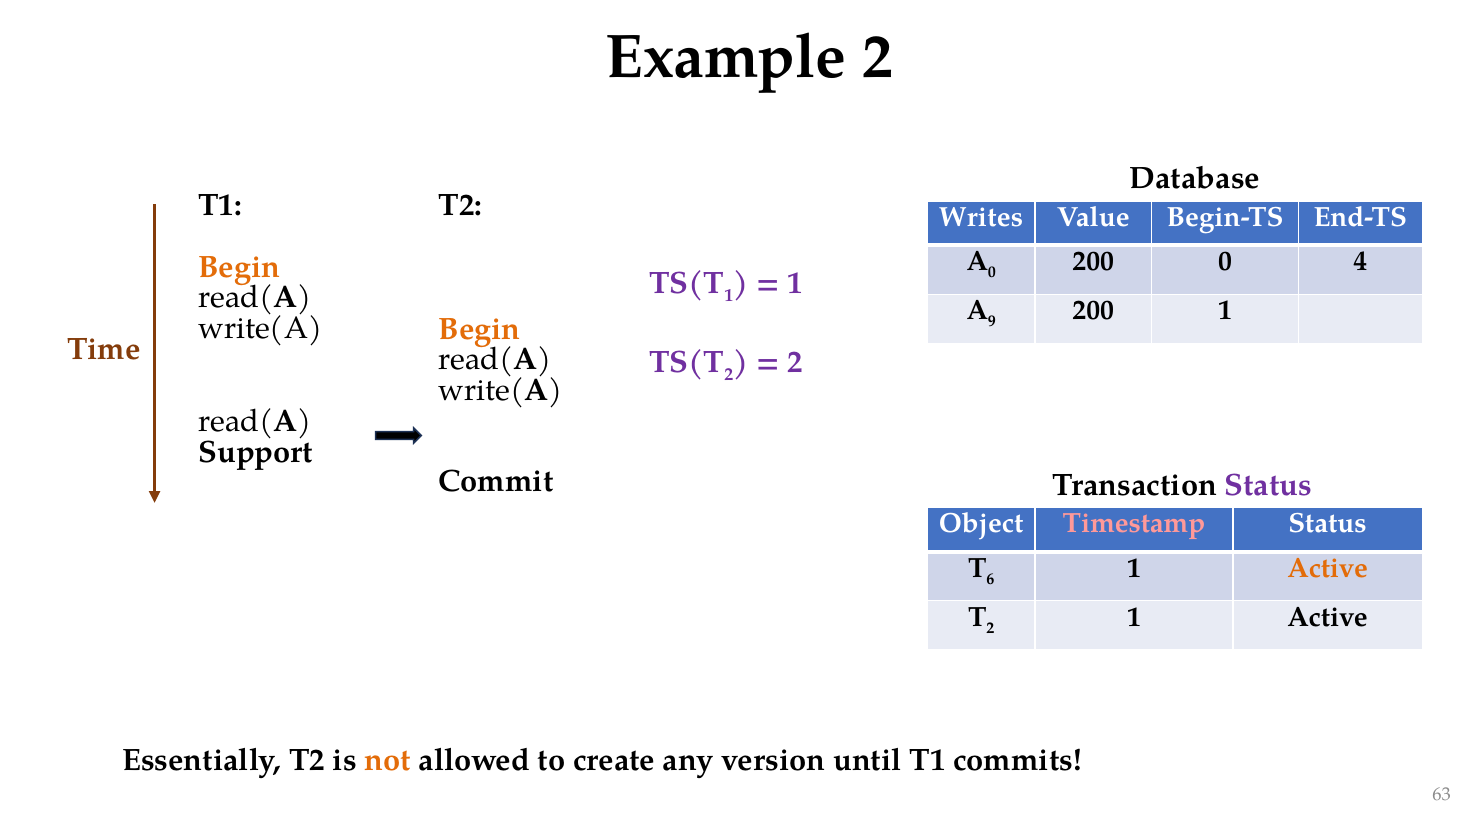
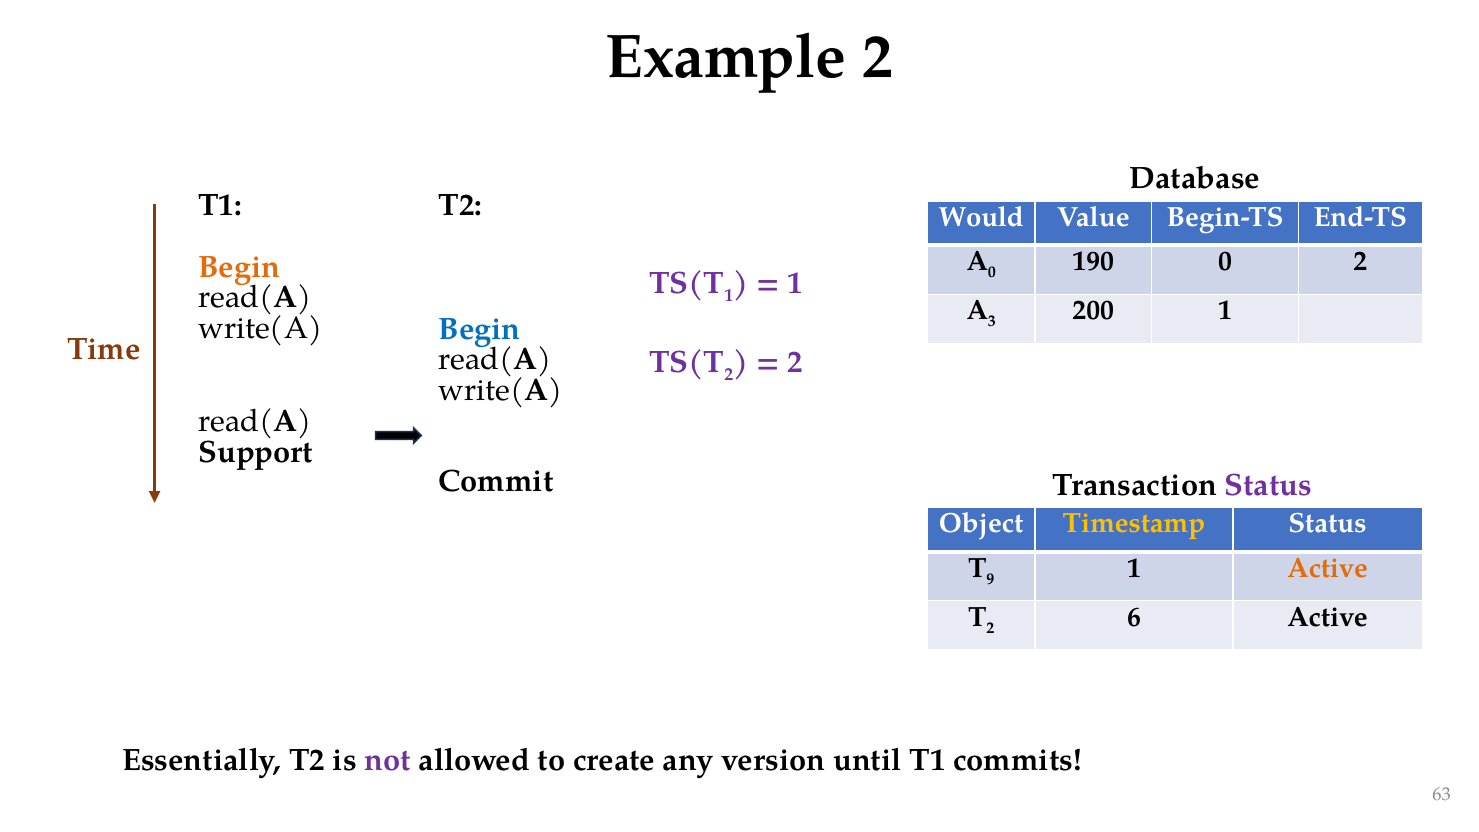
Writes: Writes -> Would
0 200: 200 -> 190
0 4: 4 -> 2
9: 9 -> 3
Begin at (480, 329) colour: orange -> blue
Timestamp colour: pink -> yellow
6: 6 -> 9
2 1: 1 -> 6
not colour: orange -> purple
